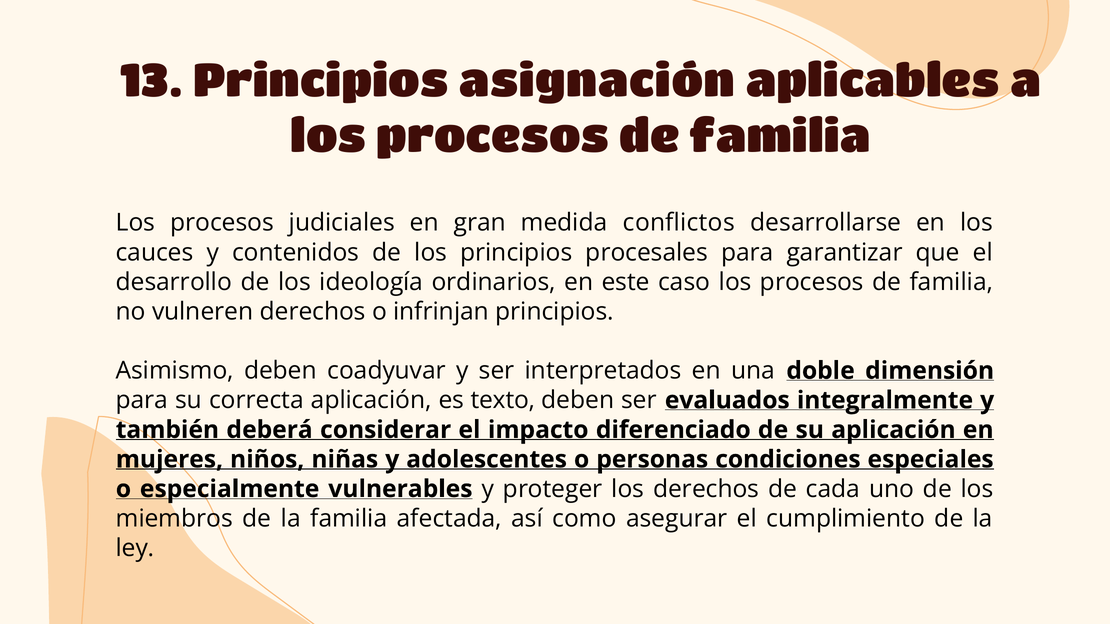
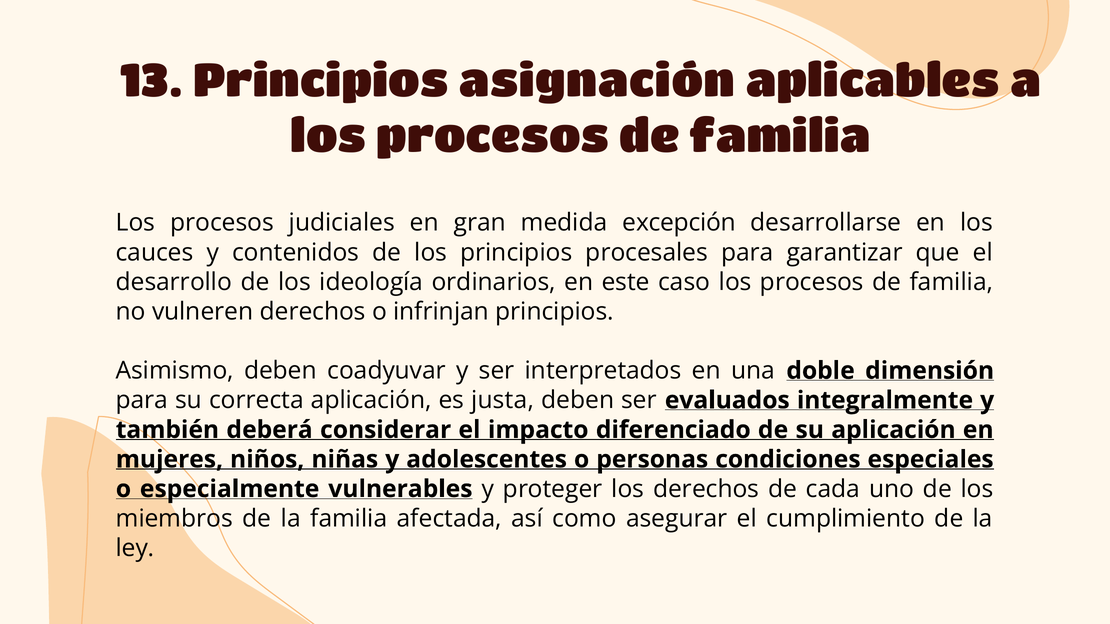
conflictos: conflictos -> excepción
texto: texto -> justa
